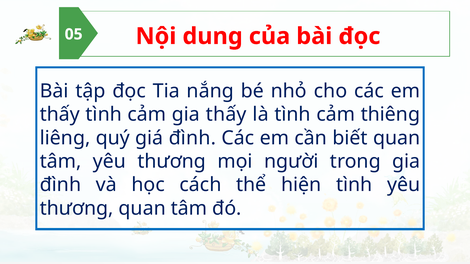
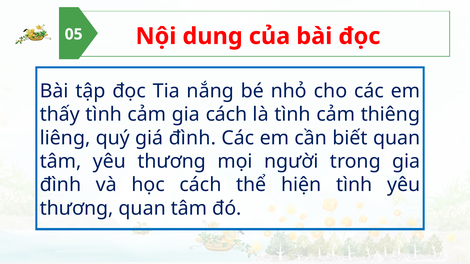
gia thấy: thấy -> cách
